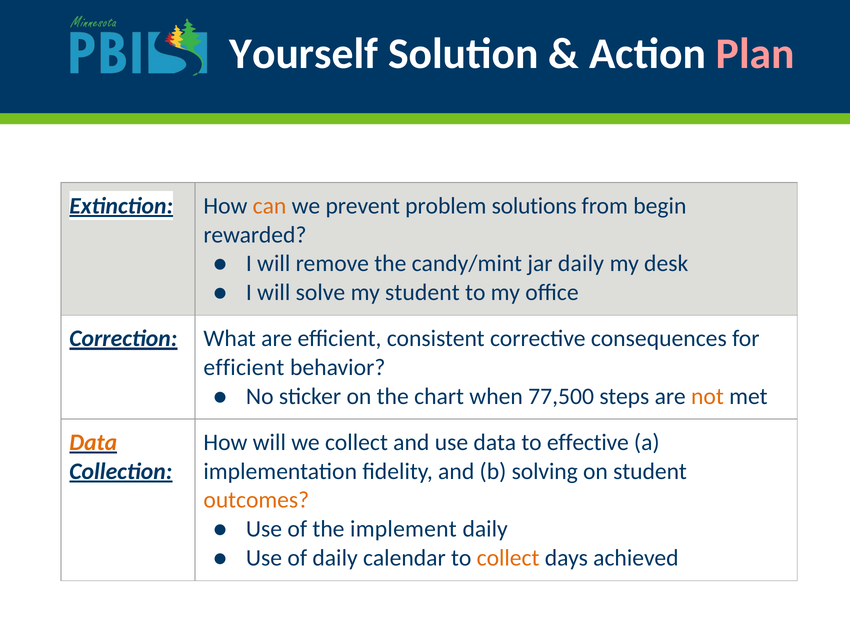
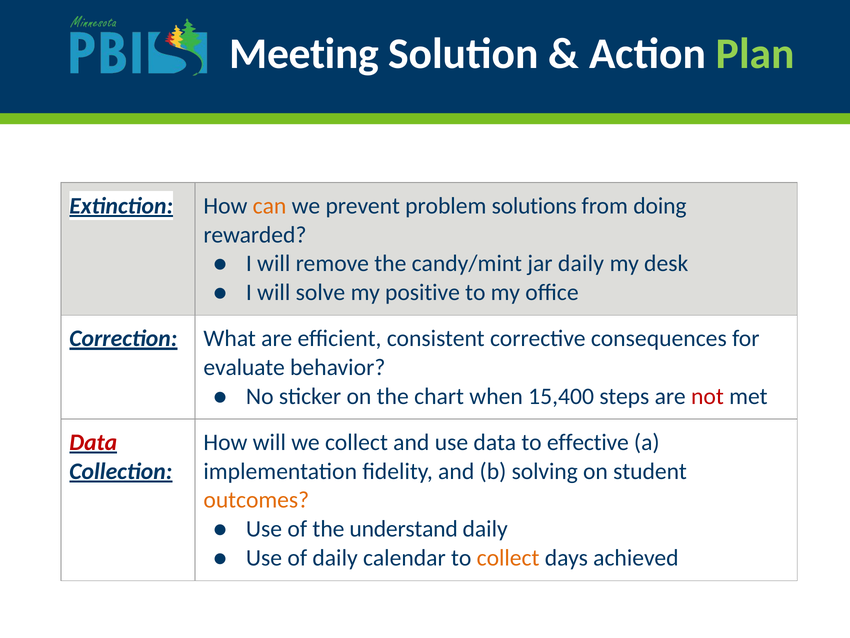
Yourself: Yourself -> Meeting
Plan colour: pink -> light green
begin: begin -> doing
my student: student -> positive
efficient at (244, 367): efficient -> evaluate
77,500: 77,500 -> 15,400
not colour: orange -> red
Data at (93, 442) colour: orange -> red
implement: implement -> understand
